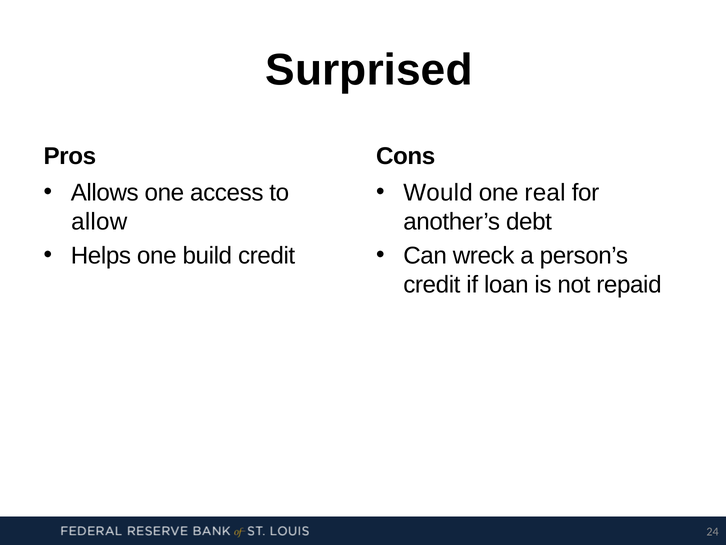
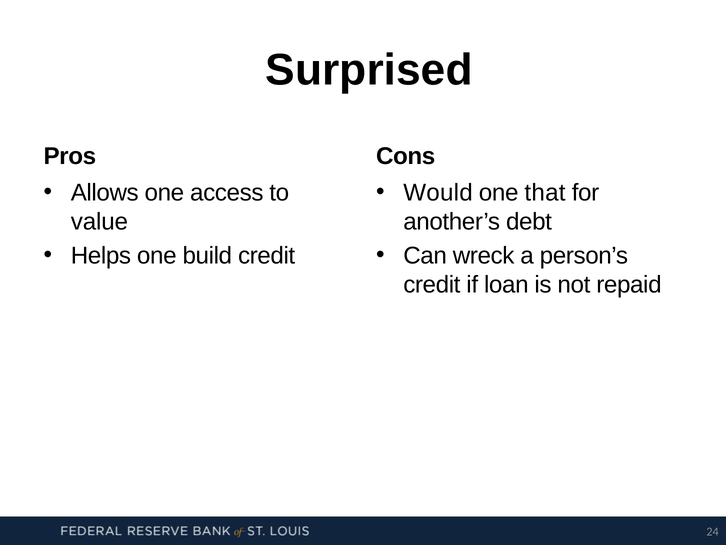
real: real -> that
allow: allow -> value
